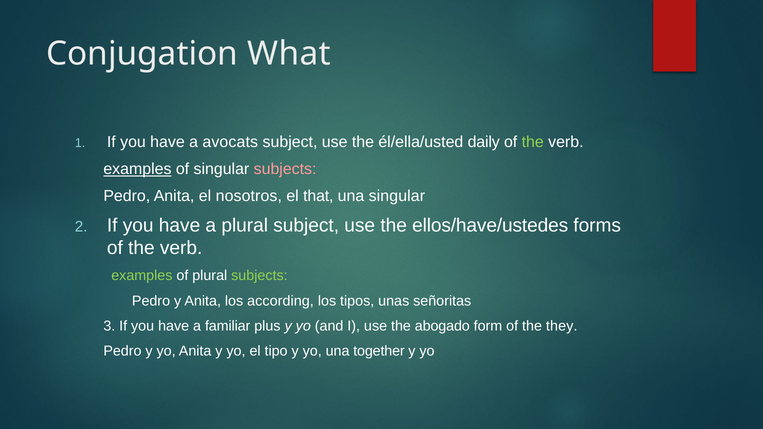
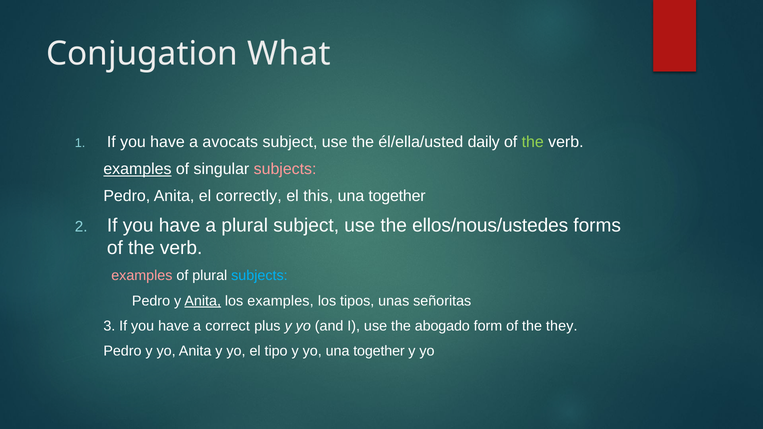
nosotros: nosotros -> correctly
that: that -> this
singular at (397, 196): singular -> together
ellos/have/ustedes: ellos/have/ustedes -> ellos/nous/ustedes
examples at (142, 276) colour: light green -> pink
subjects at (259, 276) colour: light green -> light blue
Anita at (203, 301) underline: none -> present
los according: according -> examples
familiar: familiar -> correct
